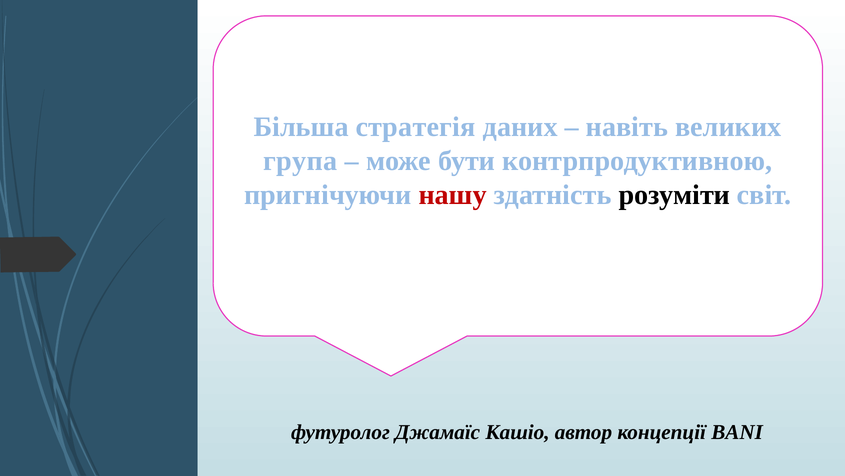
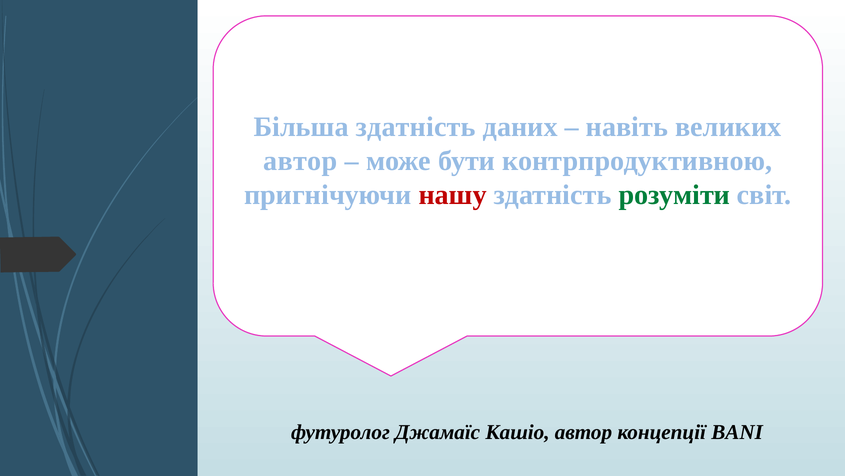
Більша стратегія: стратегія -> здатність
група at (300, 161): група -> автор
розуміти colour: black -> green
